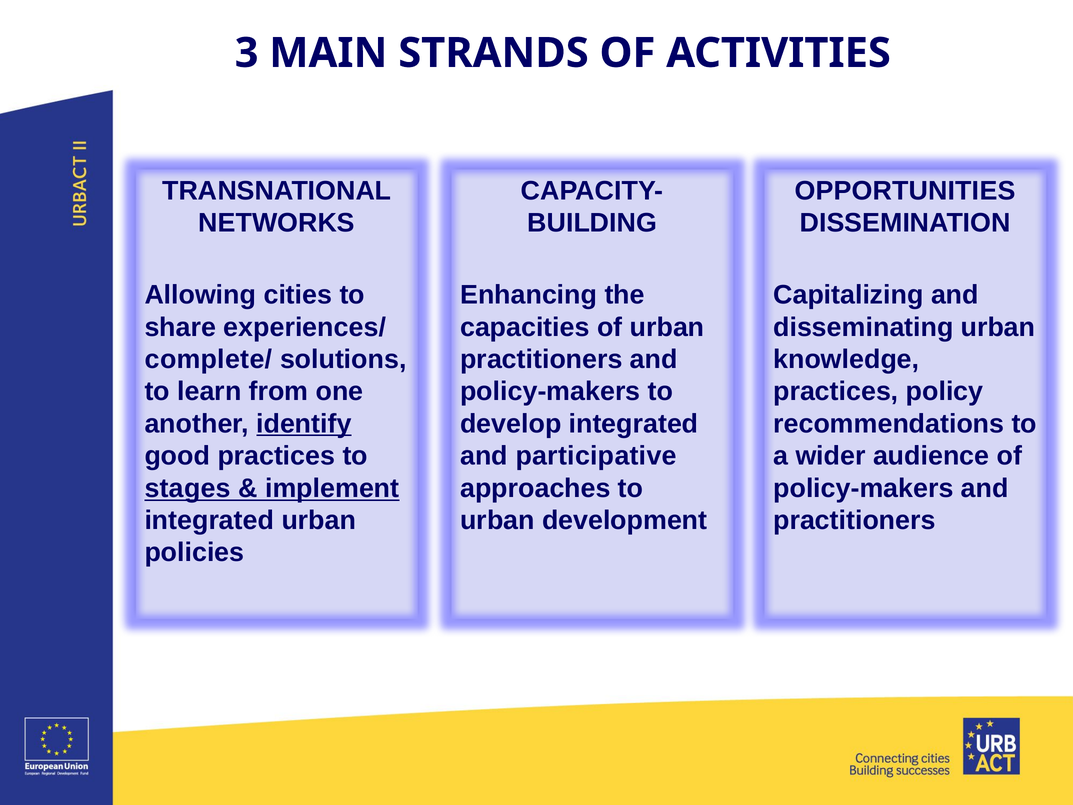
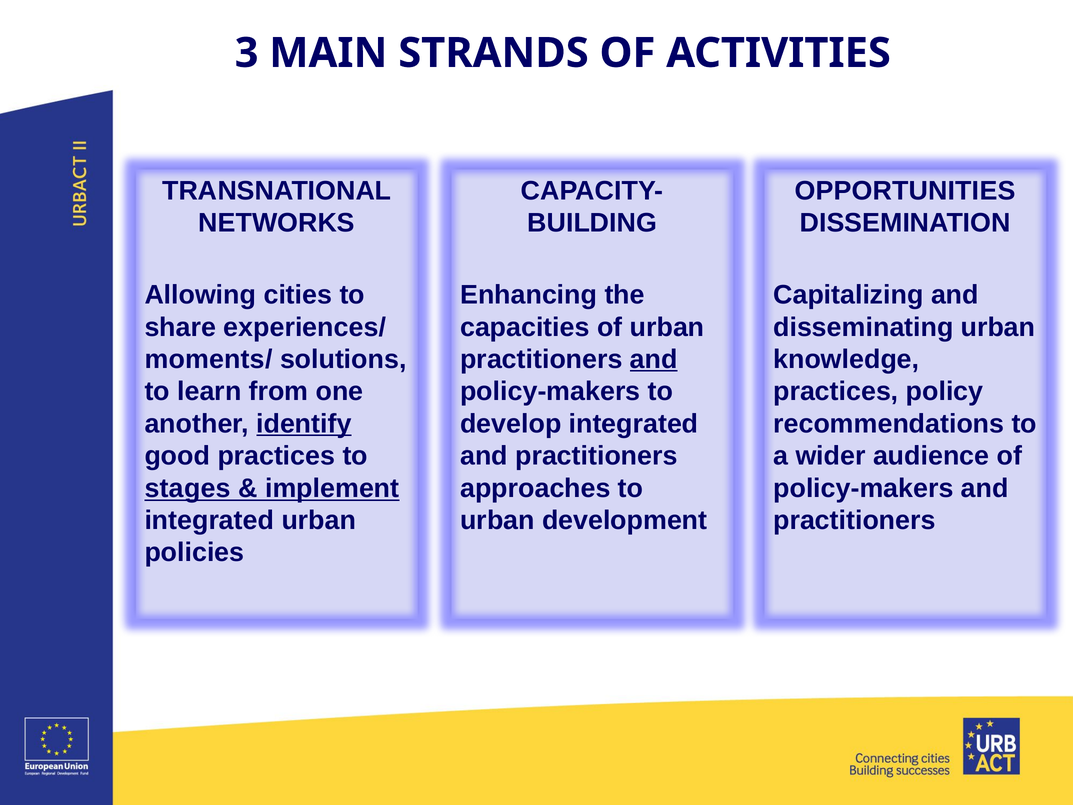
complete/: complete/ -> moments/
and at (654, 359) underline: none -> present
participative at (596, 456): participative -> practitioners
